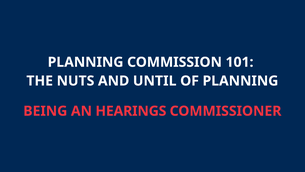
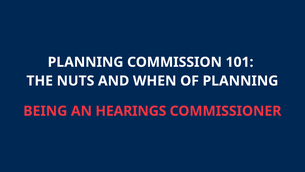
UNTIL: UNTIL -> WHEN
